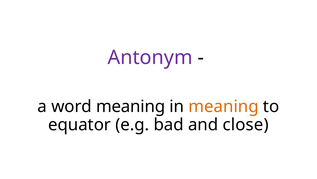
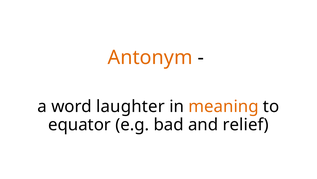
Antonym colour: purple -> orange
word meaning: meaning -> laughter
close: close -> relief
